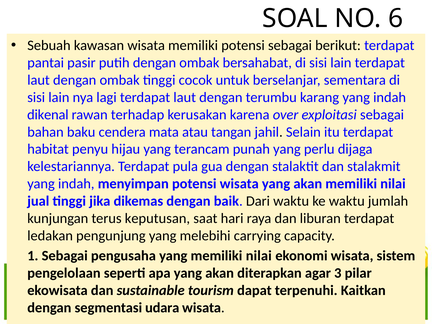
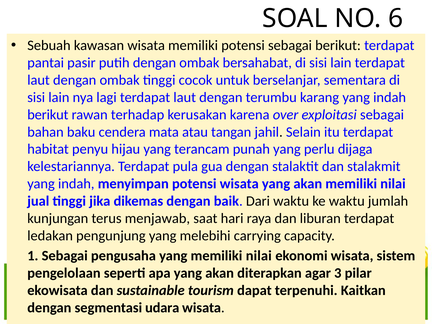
dikenal at (48, 115): dikenal -> berikut
keputusan: keputusan -> menjawab
